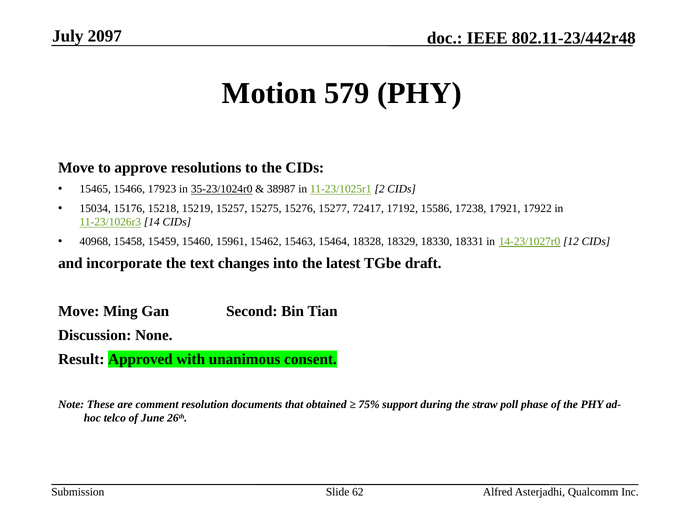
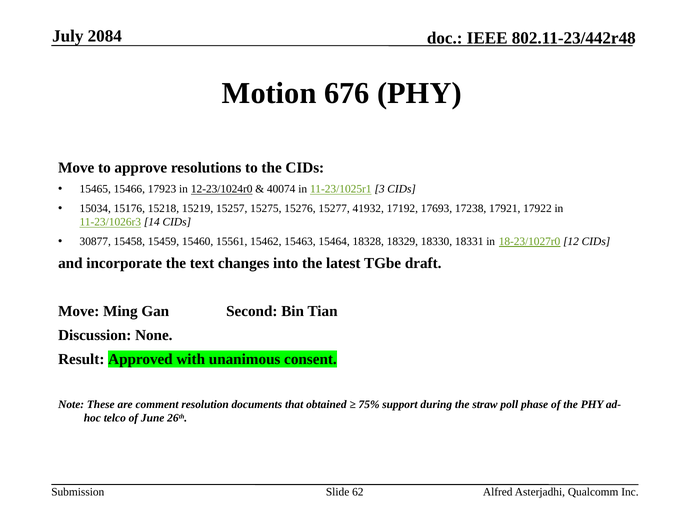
2097: 2097 -> 2084
579: 579 -> 676
35-23/1024r0: 35-23/1024r0 -> 12-23/1024r0
38987: 38987 -> 40074
2: 2 -> 3
72417: 72417 -> 41932
15586: 15586 -> 17693
40968: 40968 -> 30877
15961: 15961 -> 15561
14-23/1027r0: 14-23/1027r0 -> 18-23/1027r0
